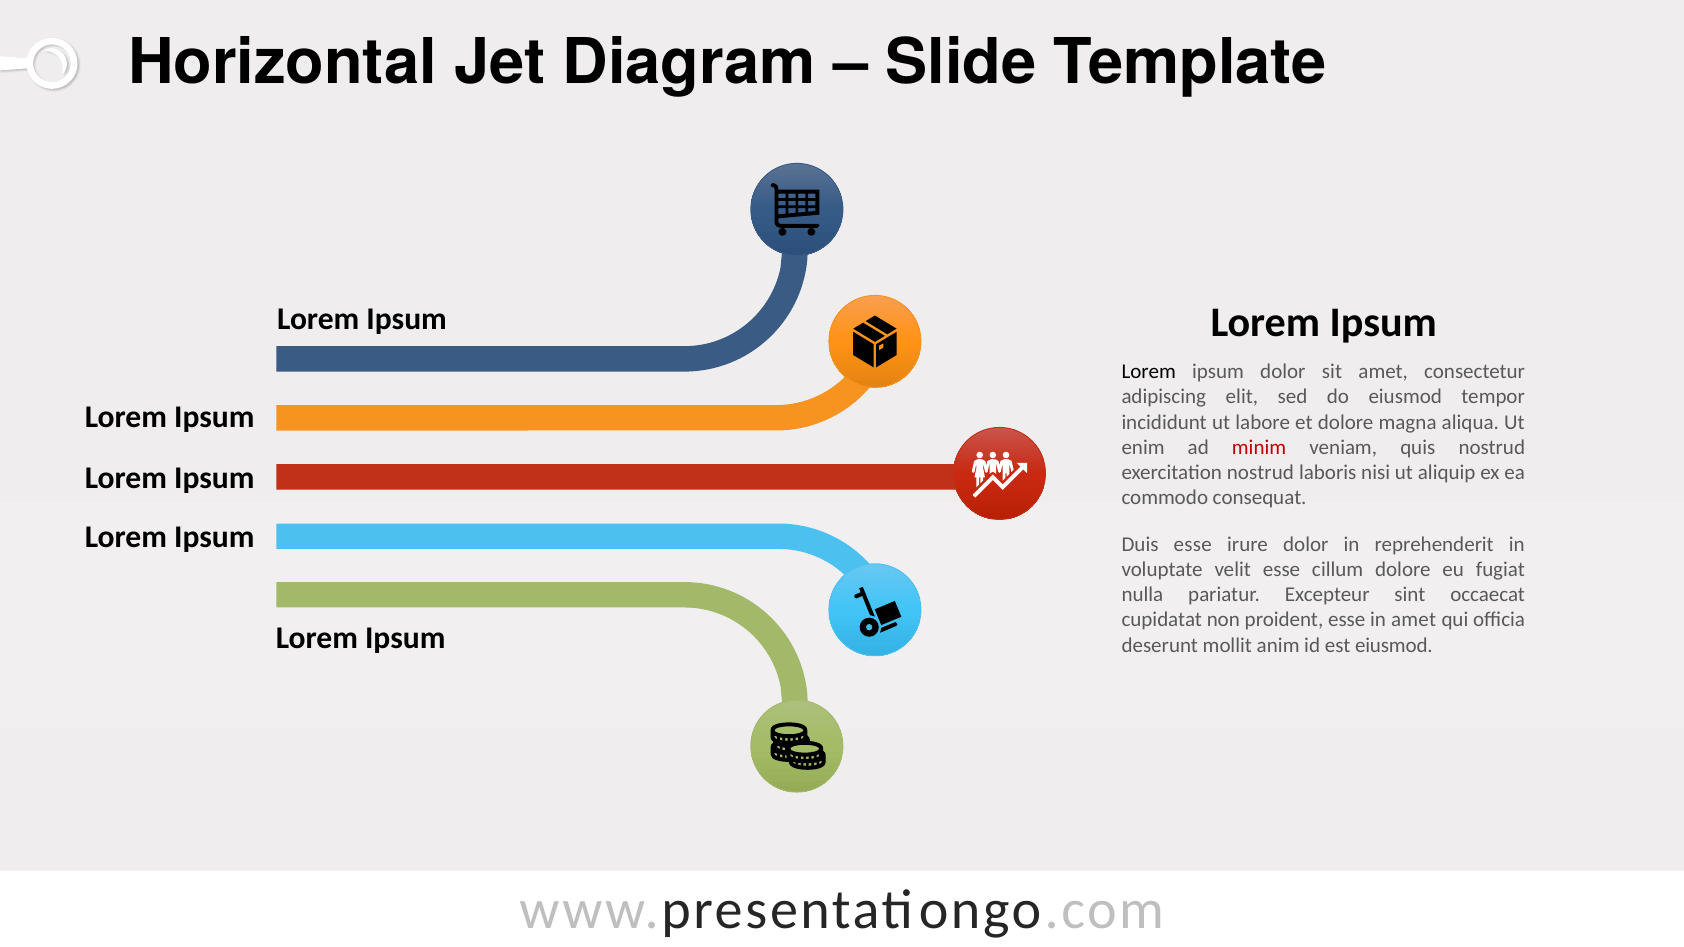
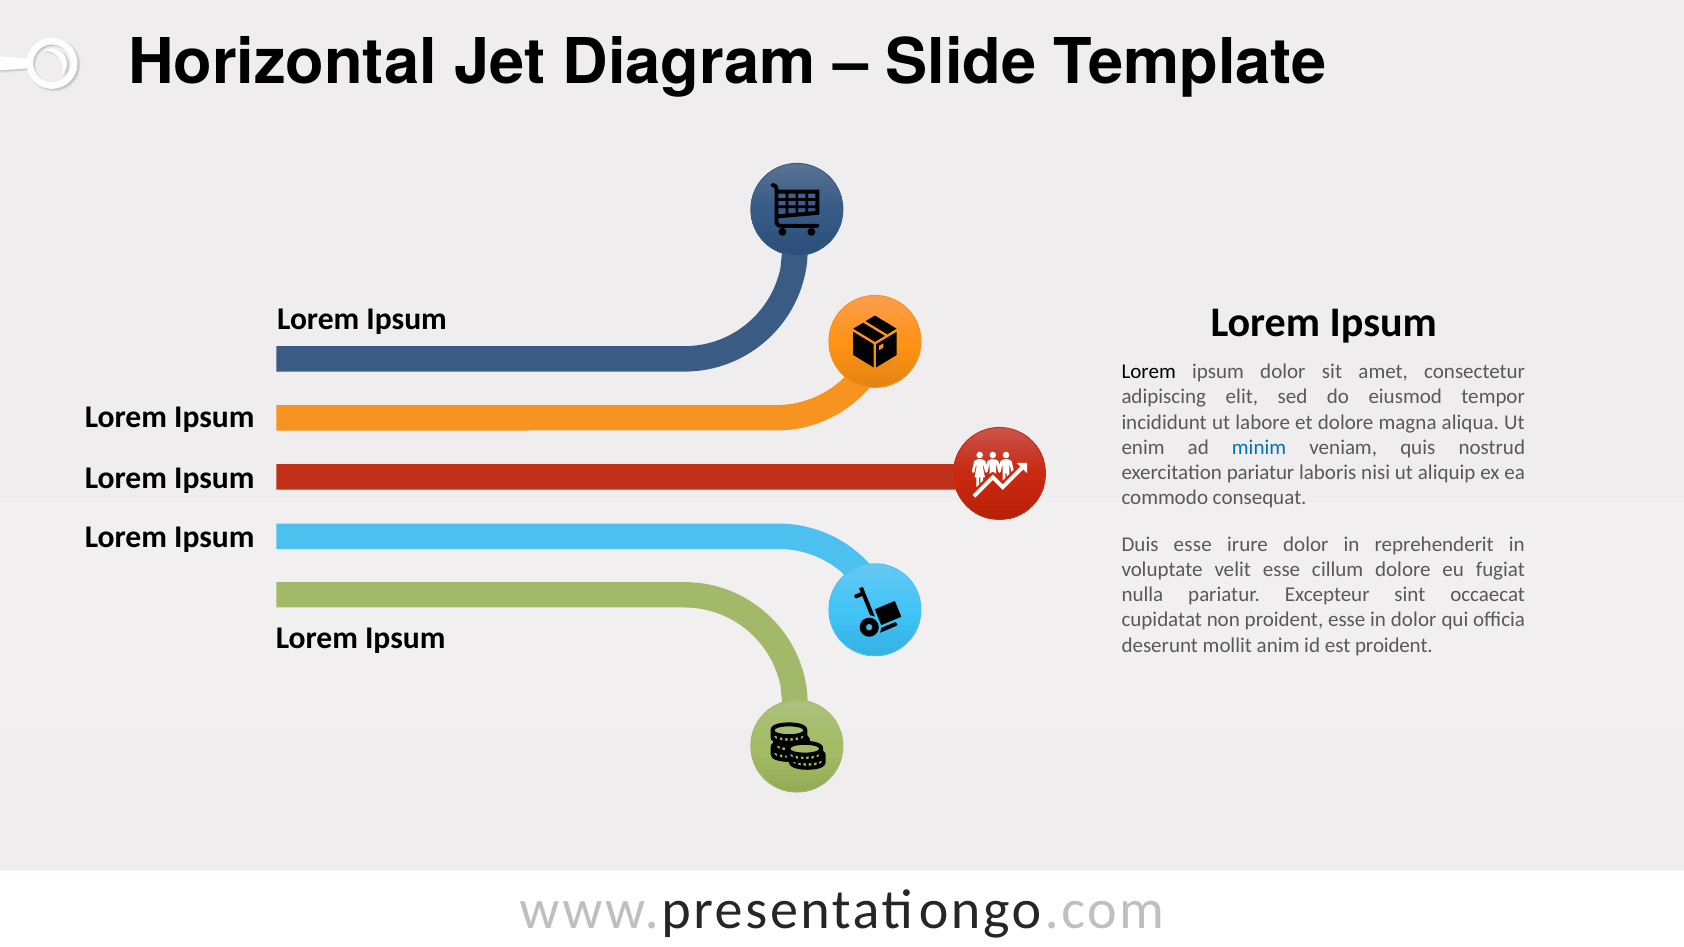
minim colour: red -> blue
exercitation nostrud: nostrud -> pariatur
in amet: amet -> dolor
est eiusmod: eiusmod -> proident
